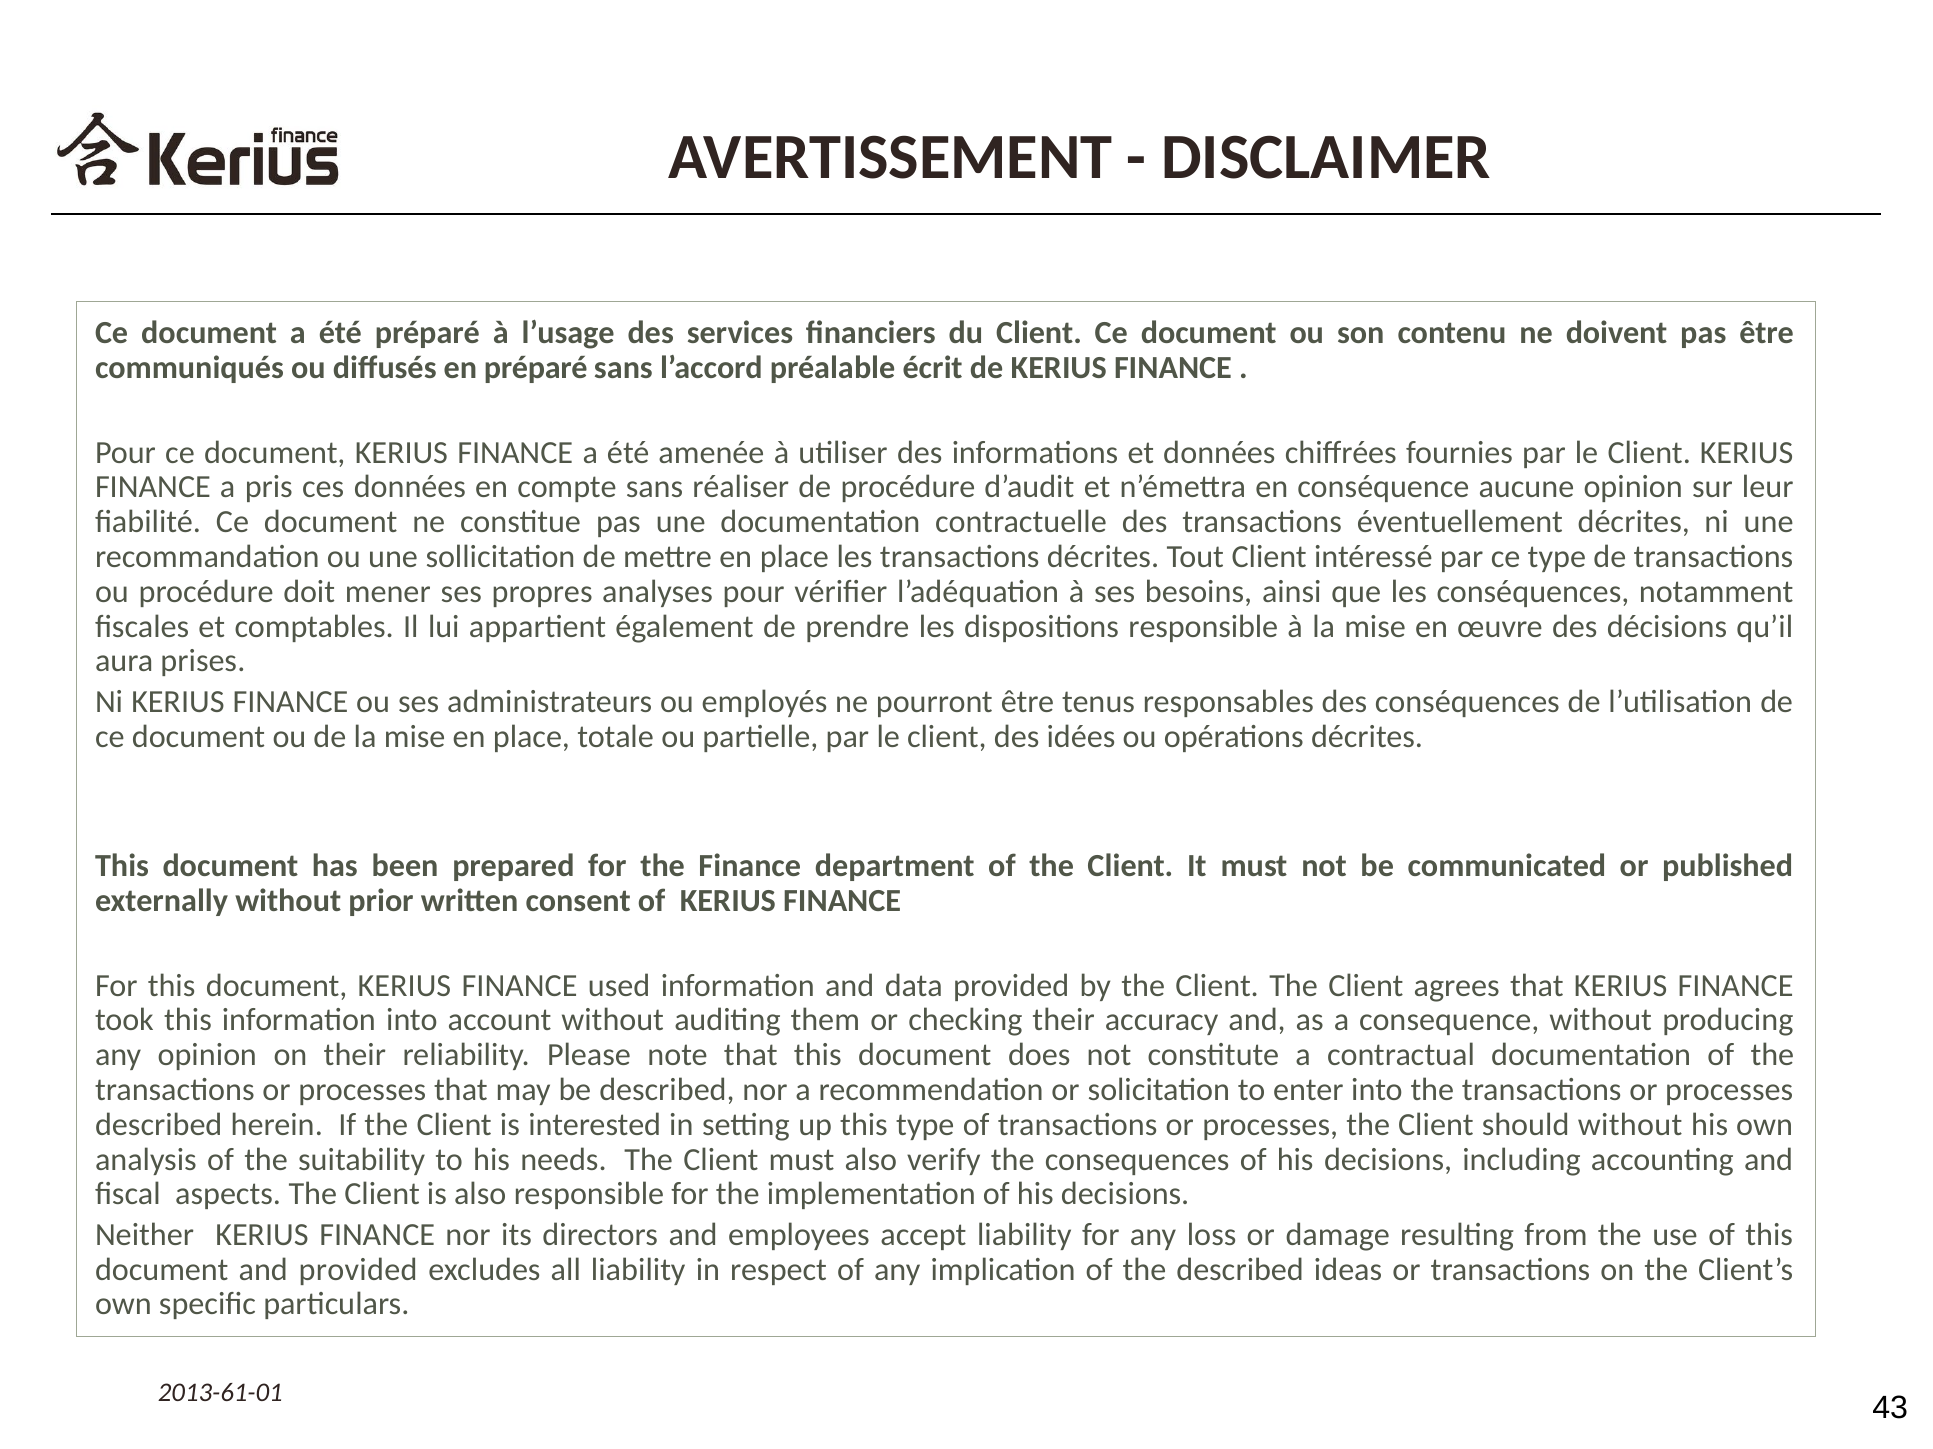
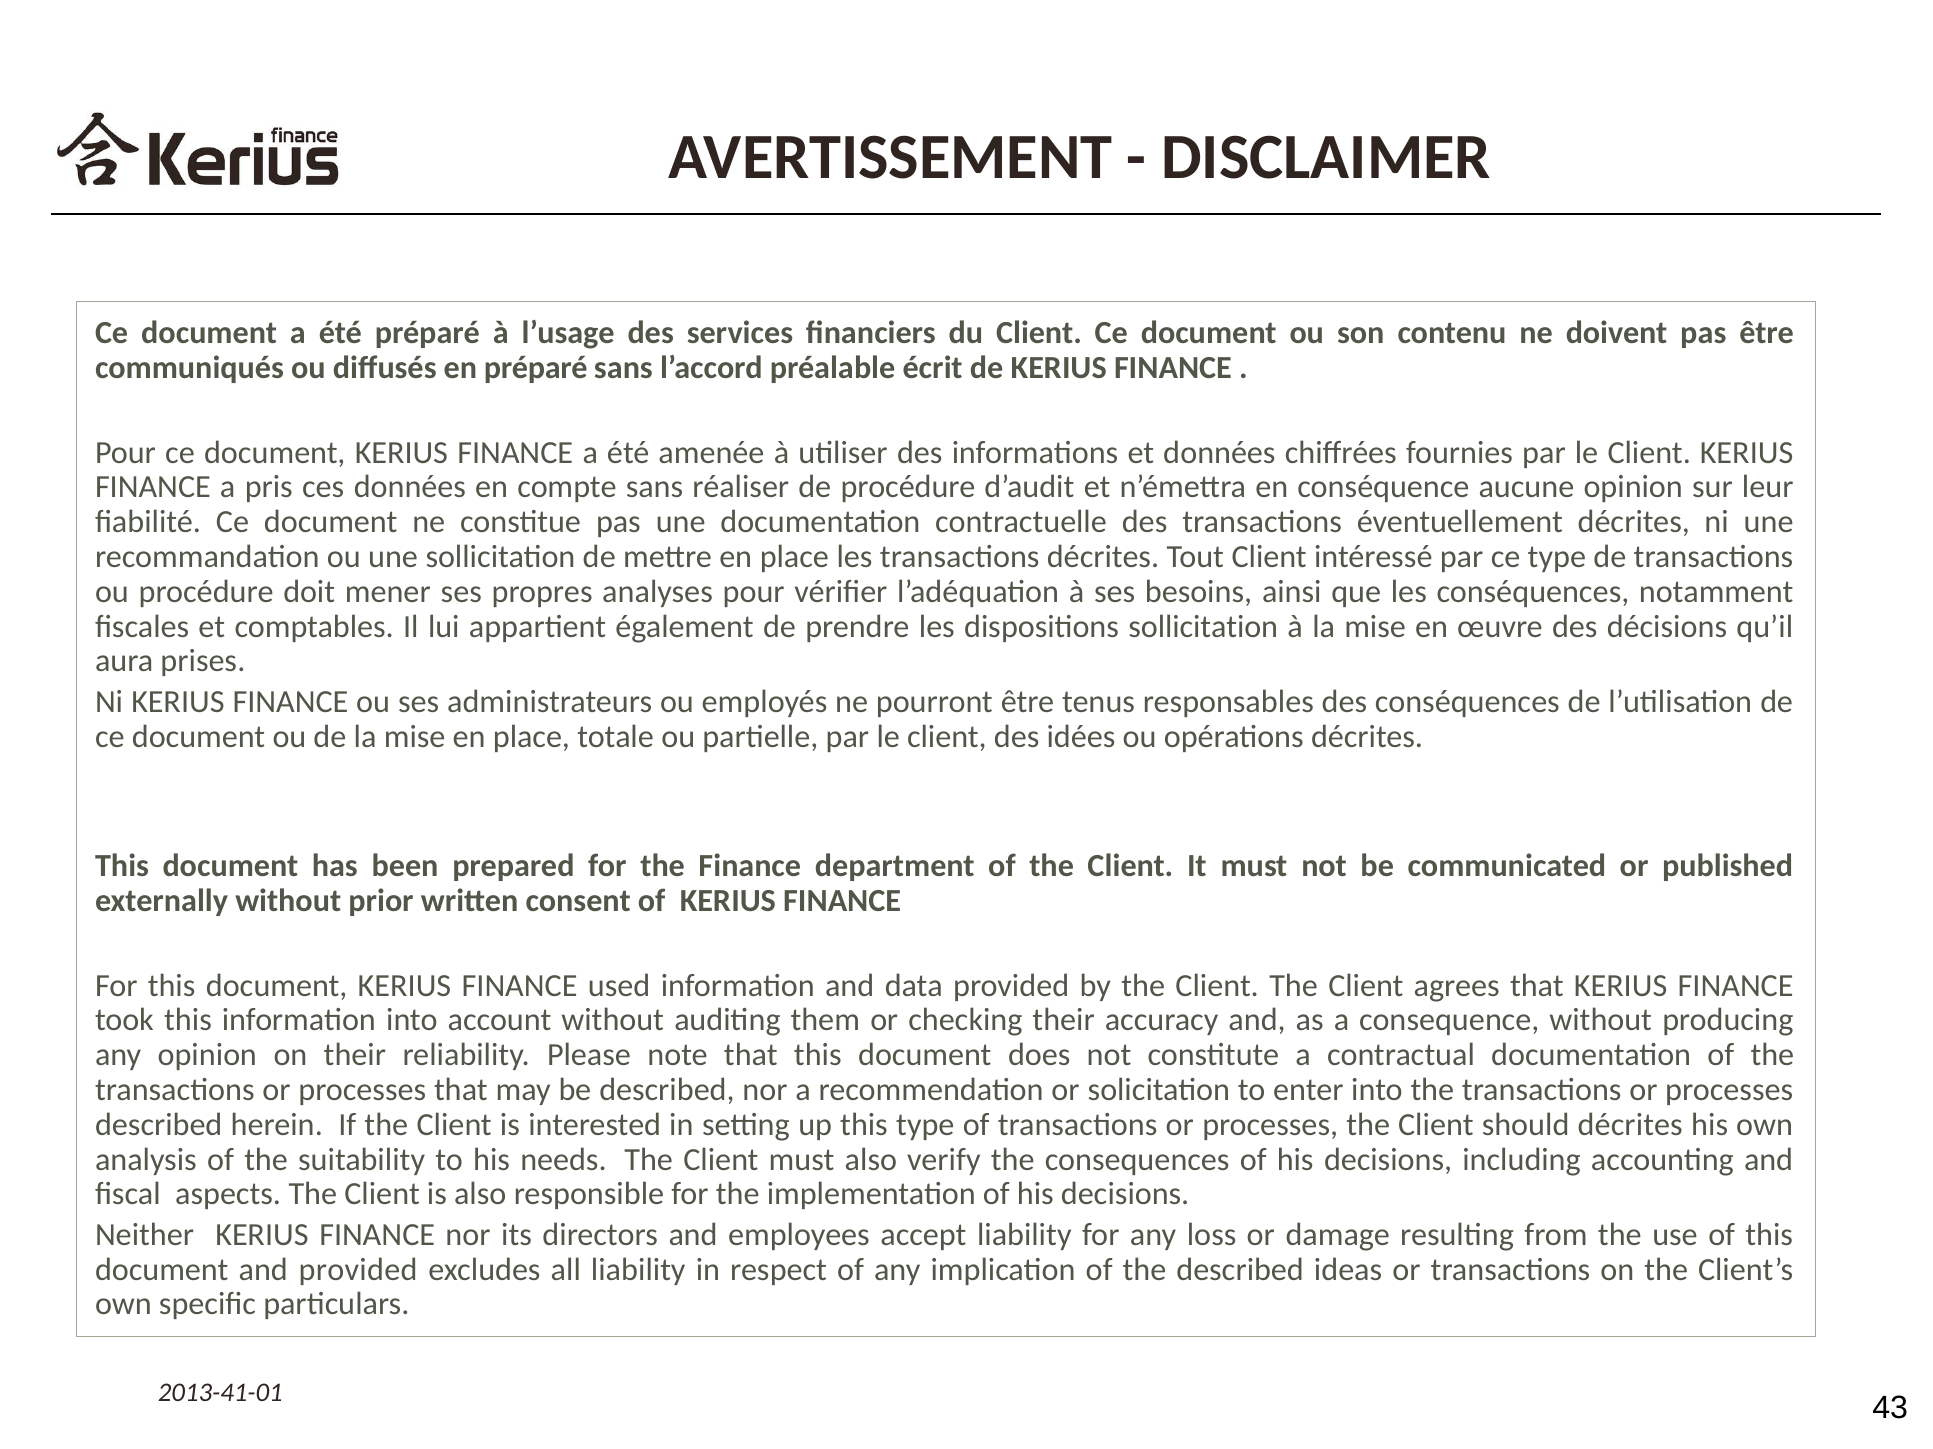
dispositions responsible: responsible -> sollicitation
should without: without -> décrites
2013-61-01: 2013-61-01 -> 2013-41-01
